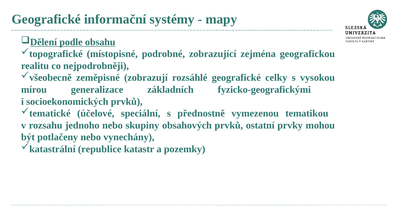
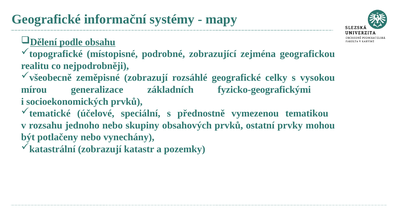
republice at (100, 149): republice -> zobrazují
